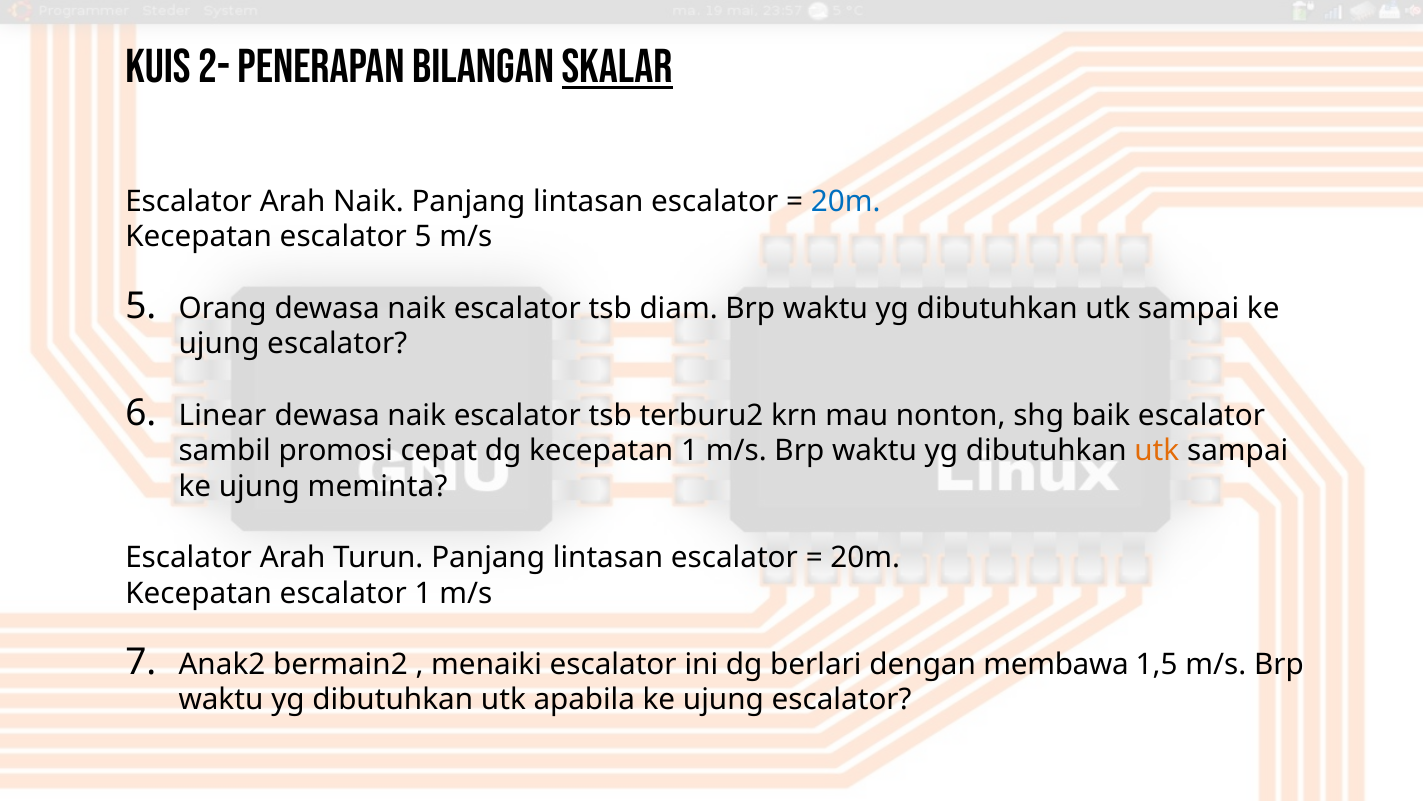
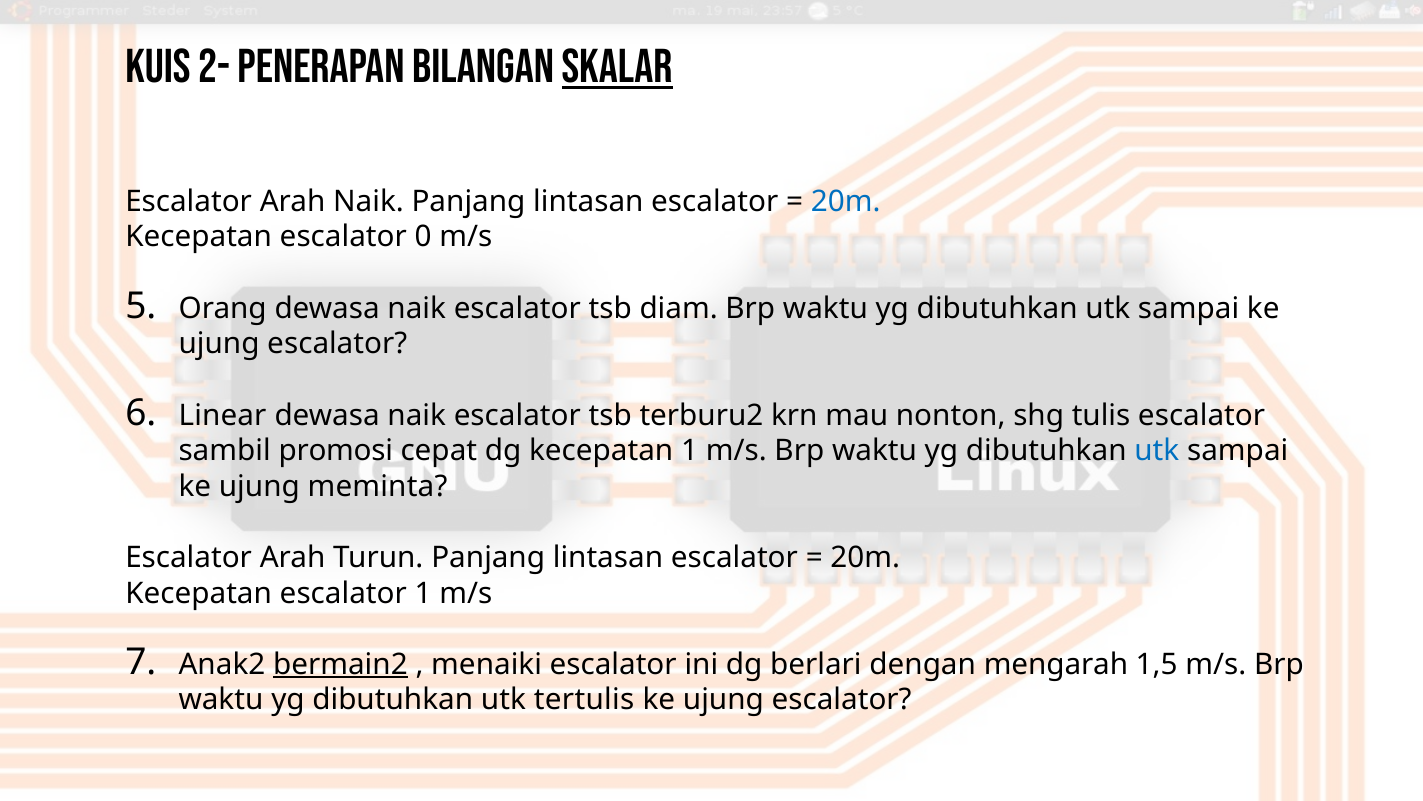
escalator 5: 5 -> 0
baik: baik -> tulis
utk at (1157, 451) colour: orange -> blue
bermain2 underline: none -> present
membawa: membawa -> mengarah
apabila: apabila -> tertulis
